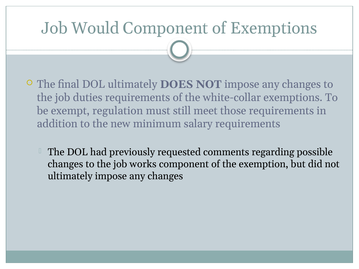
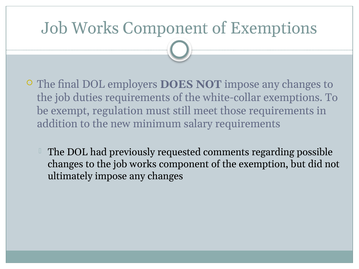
Would at (95, 28): Would -> Works
DOL ultimately: ultimately -> employers
